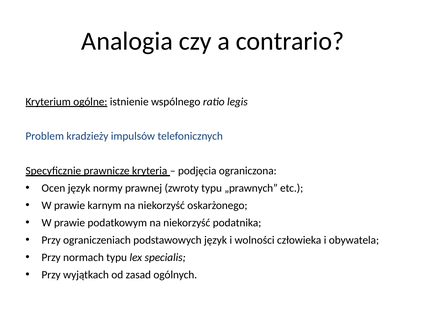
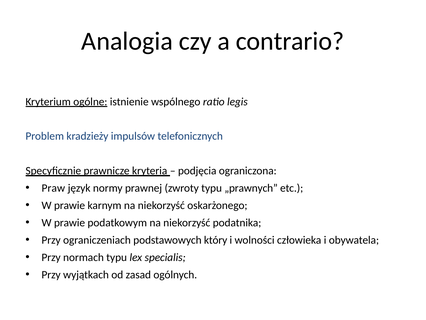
Ocen: Ocen -> Praw
podstawowych język: język -> który
